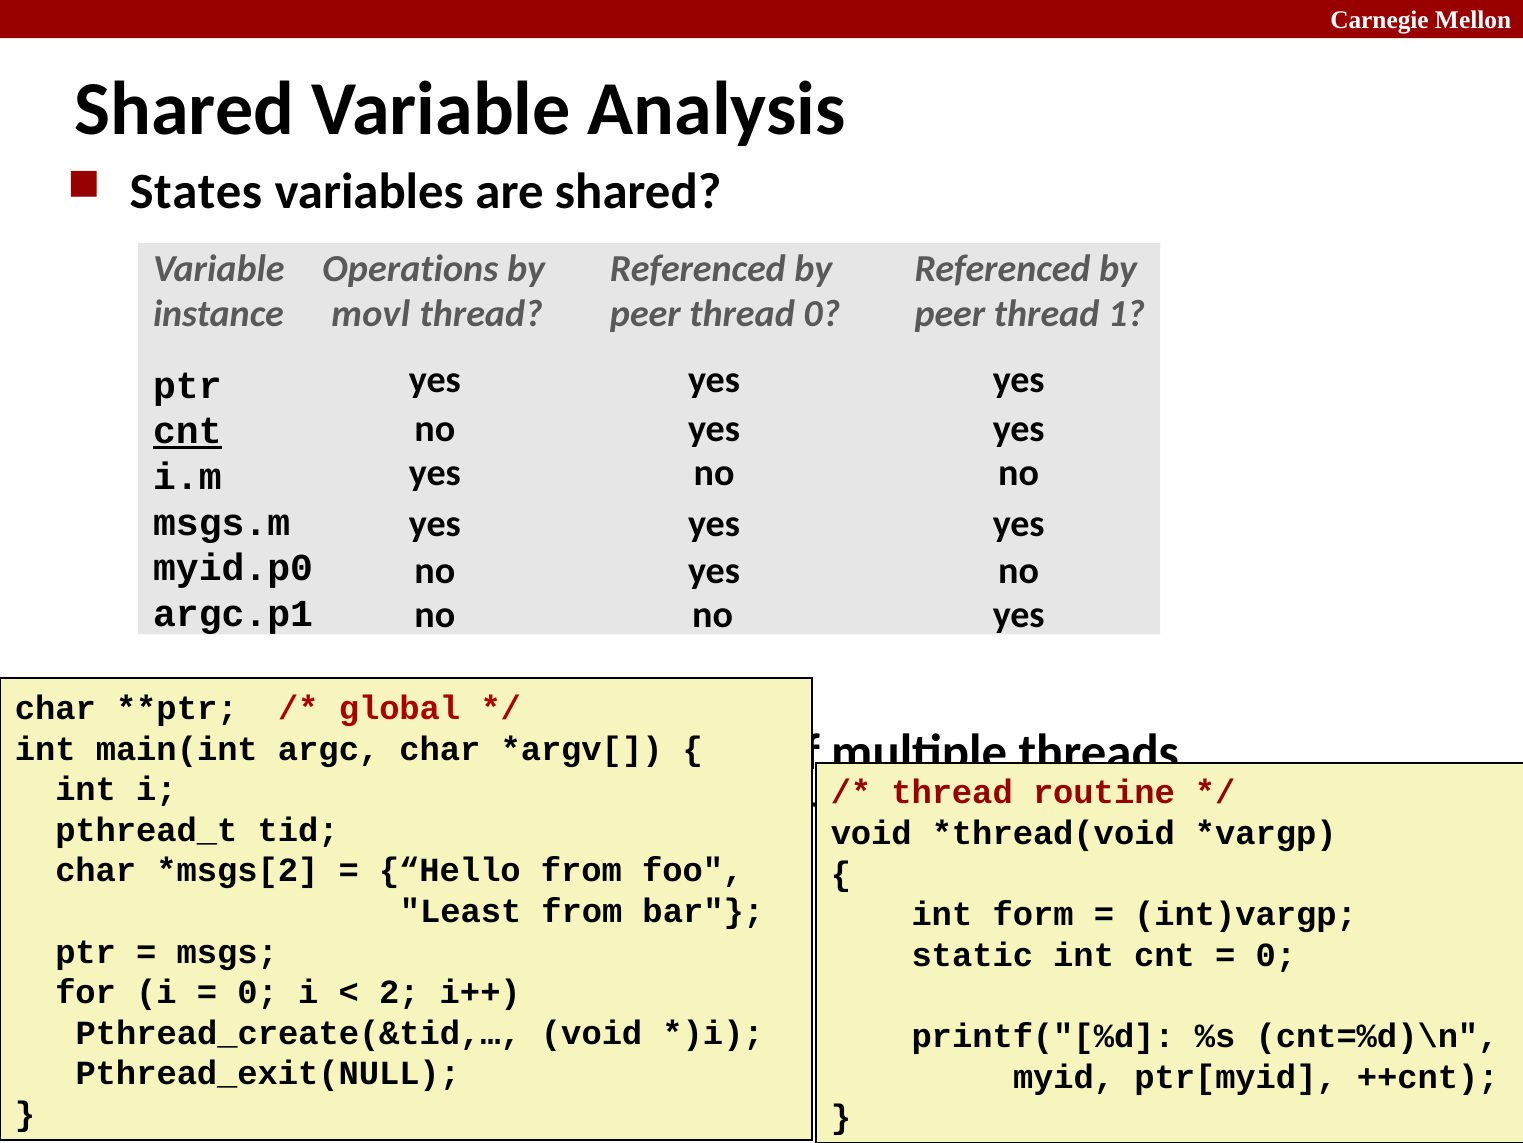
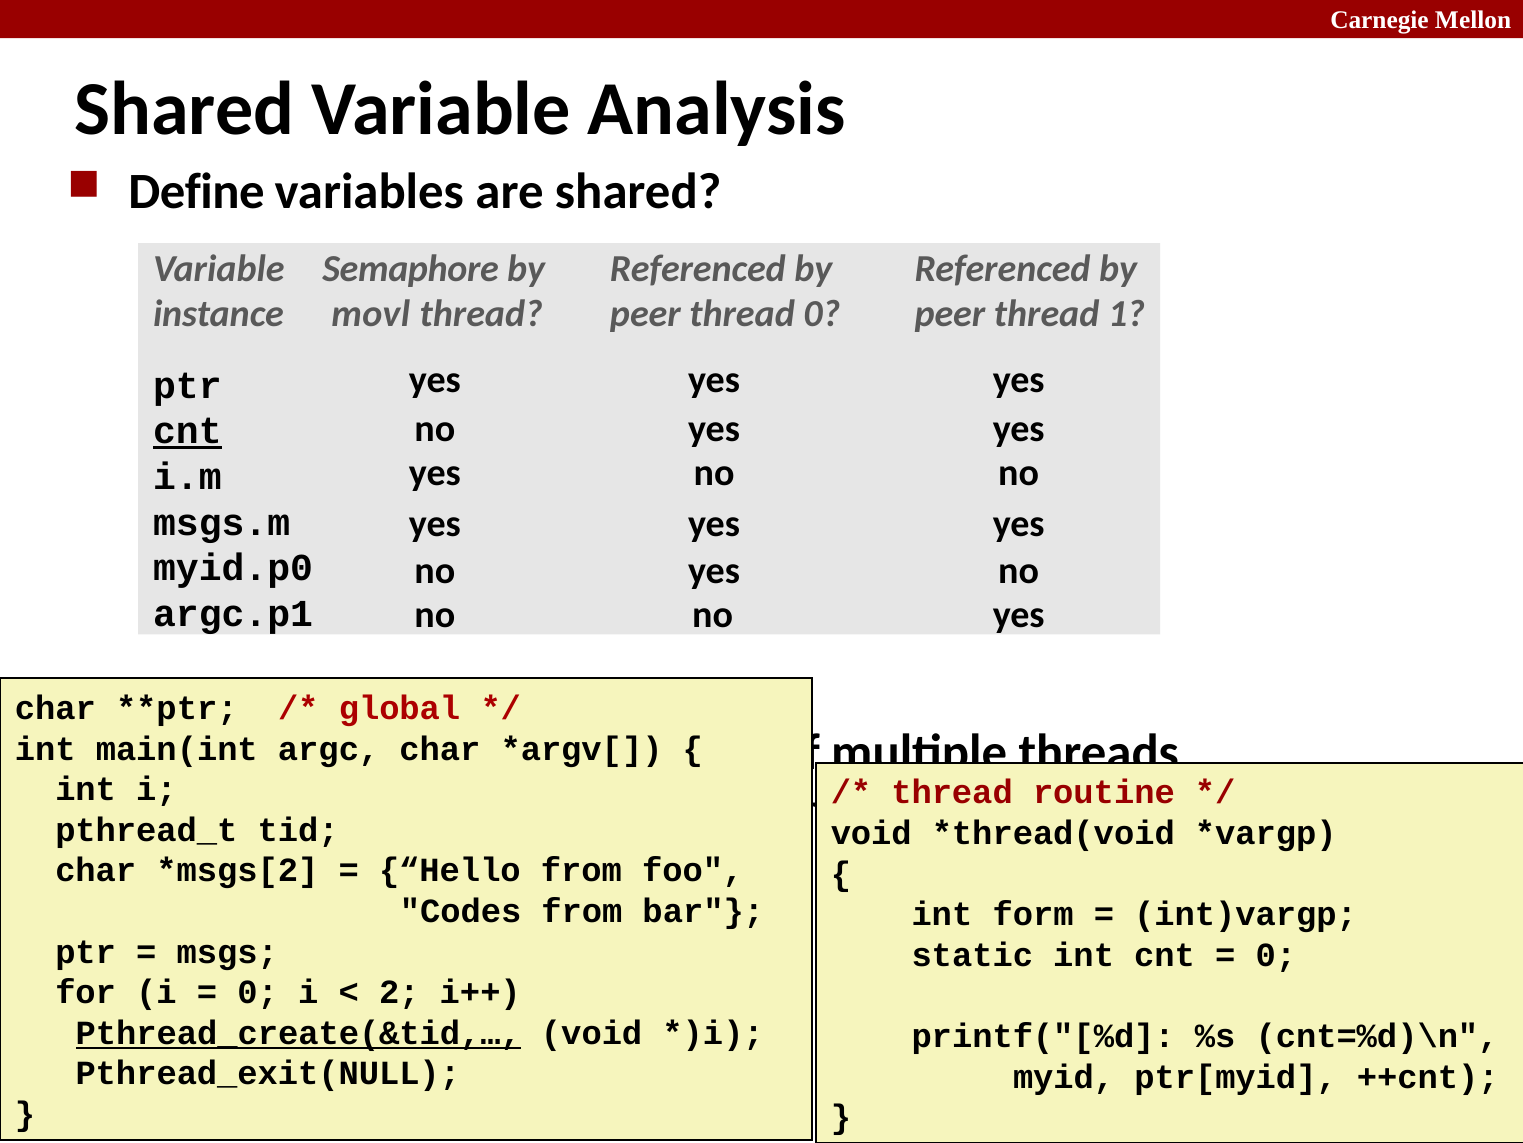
States: States -> Define
Operations: Operations -> Semaphore
Least at (461, 911): Least -> Codes
Pthread_create(&tid,… underline: none -> present
